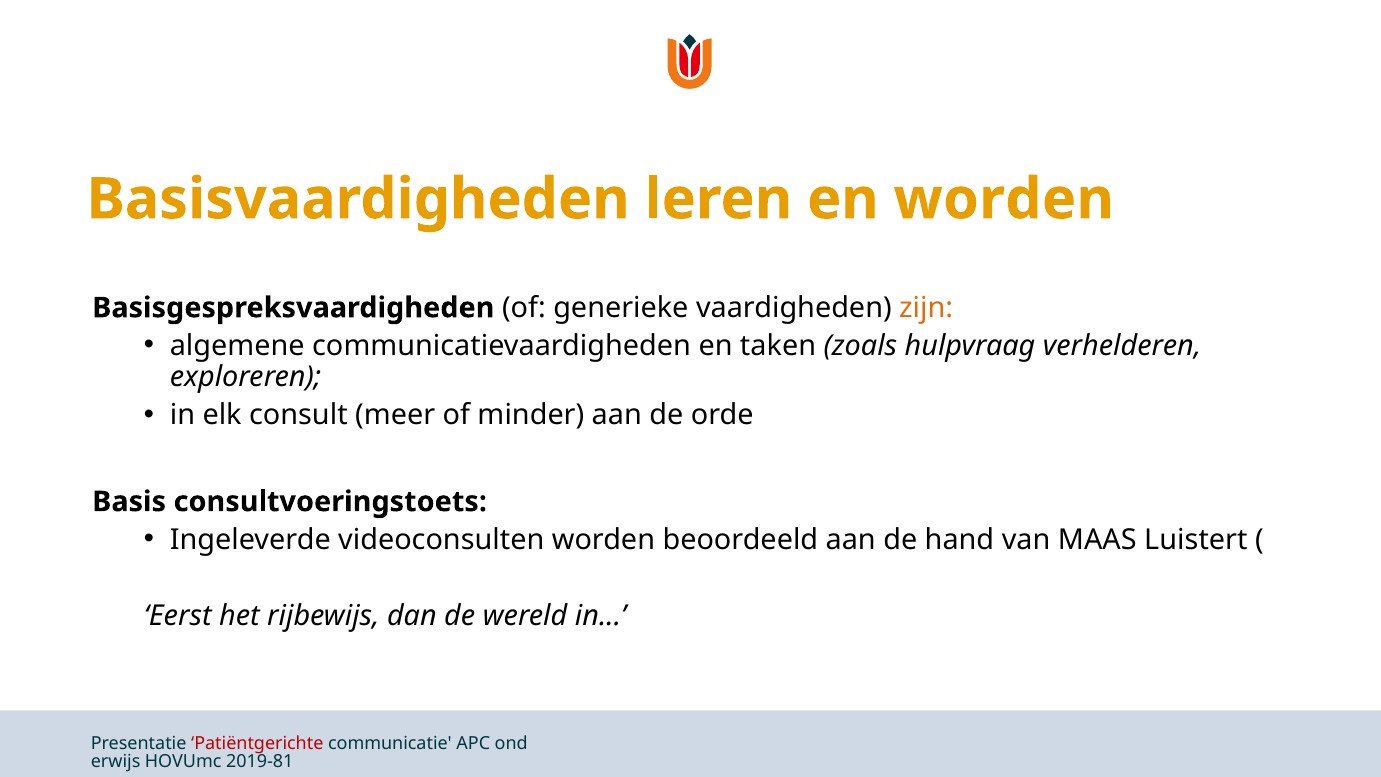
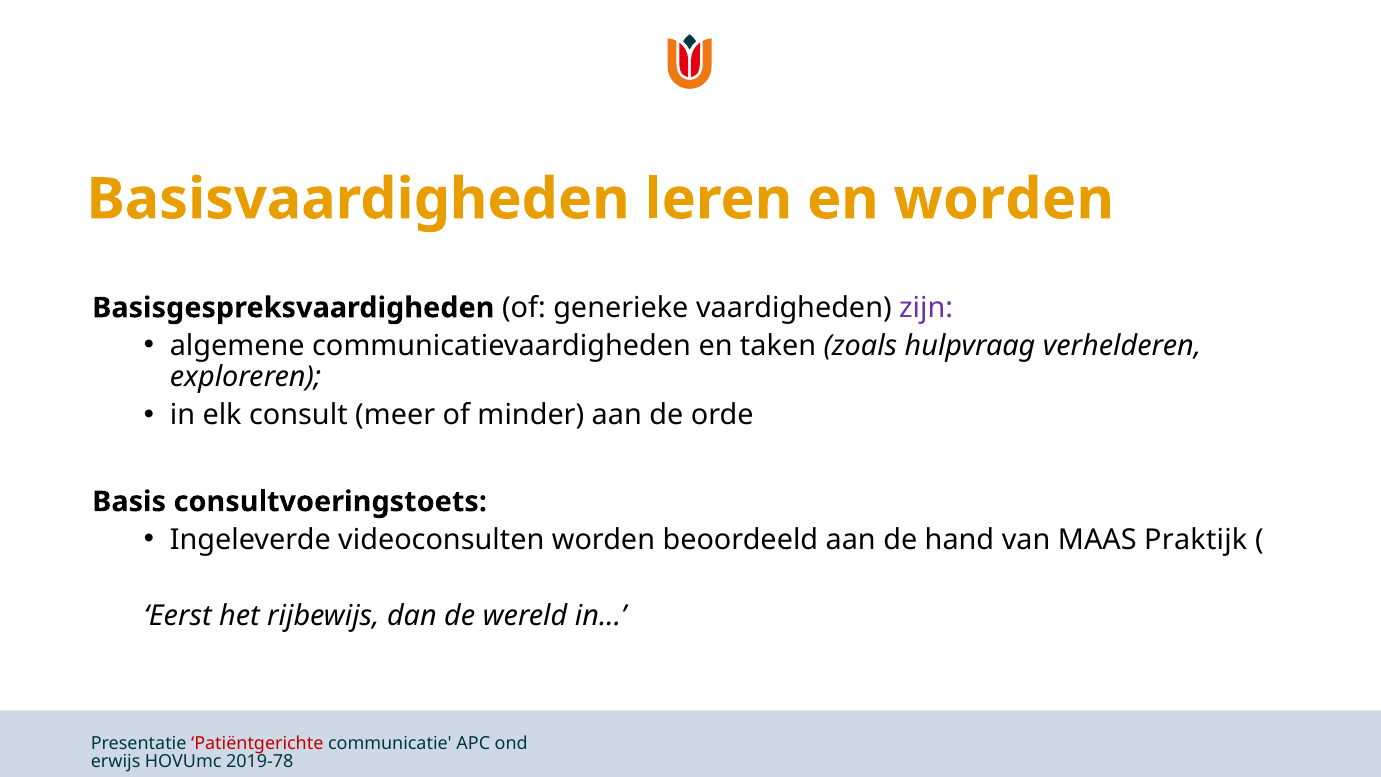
zijn colour: orange -> purple
Luistert: Luistert -> Praktijk
2019-81: 2019-81 -> 2019-78
